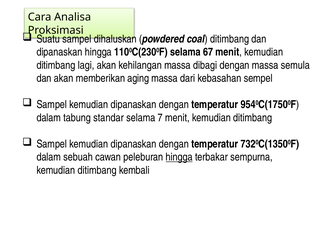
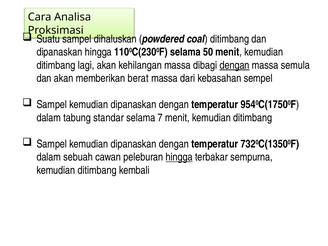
67: 67 -> 50
dengan at (235, 65) underline: none -> present
aging: aging -> berat
